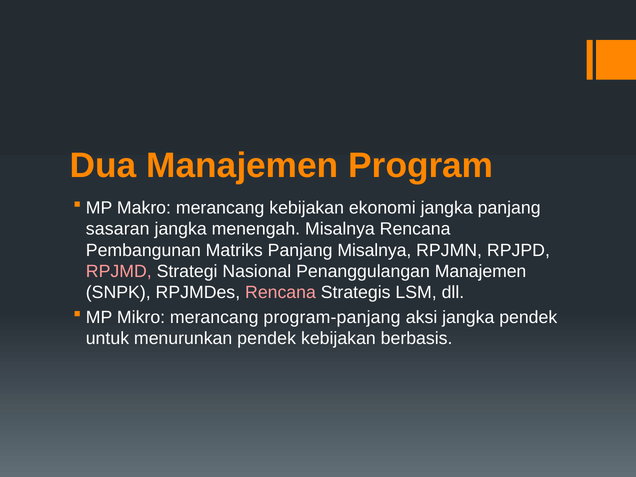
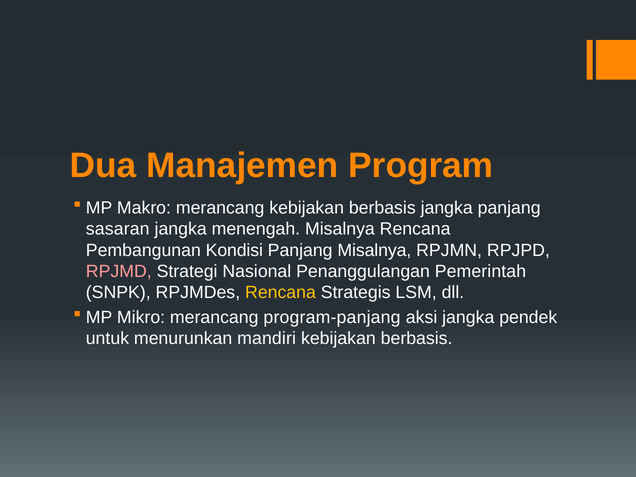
merancang kebijakan ekonomi: ekonomi -> berbasis
Matriks: Matriks -> Kondisi
Penanggulangan Manajemen: Manajemen -> Pemerintah
Rencana at (280, 293) colour: pink -> yellow
menurunkan pendek: pendek -> mandiri
